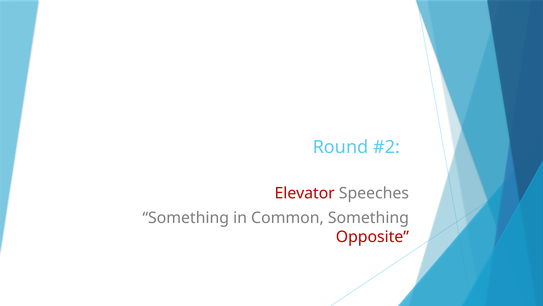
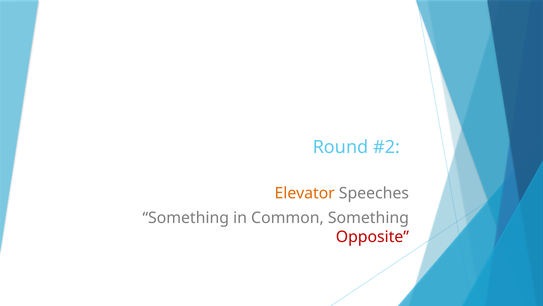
Elevator colour: red -> orange
